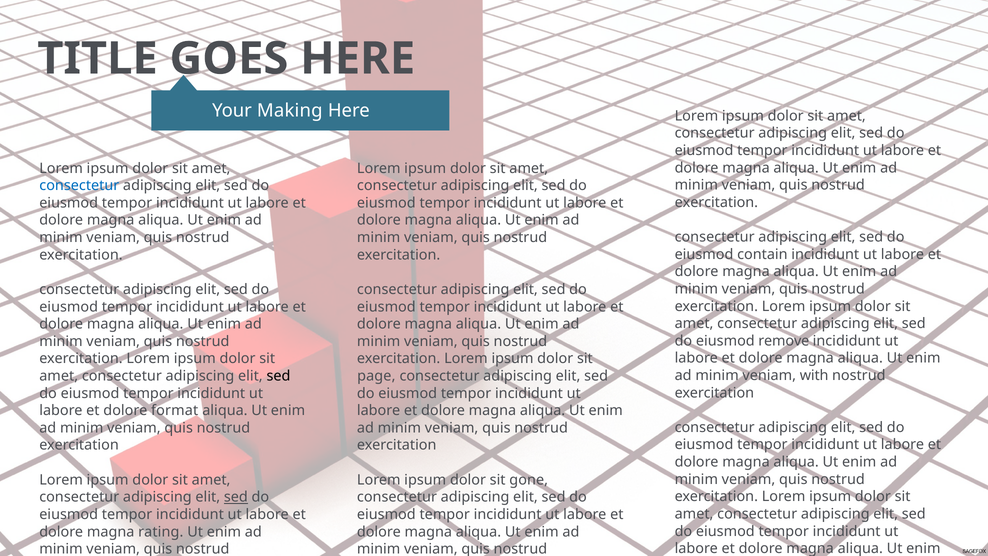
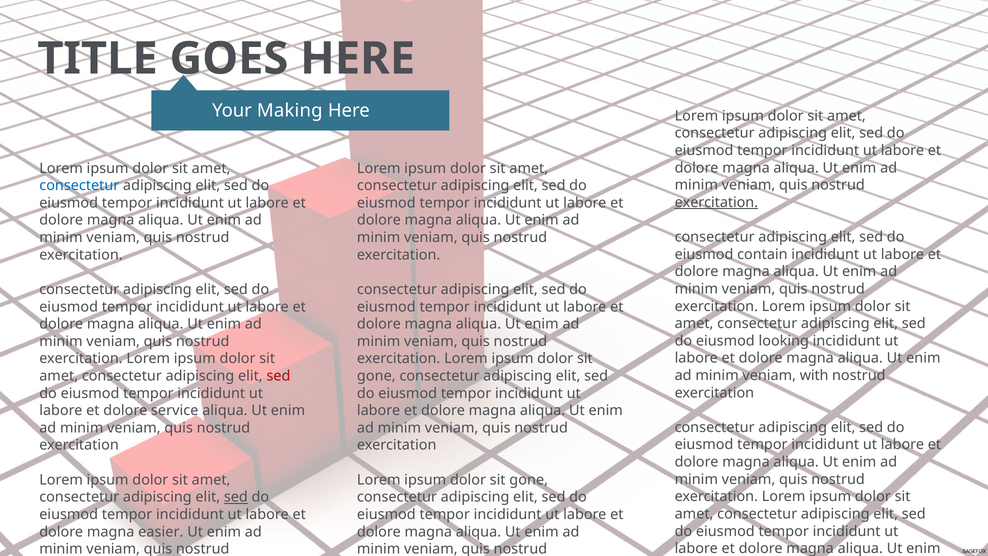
exercitation at (716, 202) underline: none -> present
remove: remove -> looking
sed at (278, 376) colour: black -> red
page at (376, 376): page -> gone
format: format -> service
rating: rating -> easier
